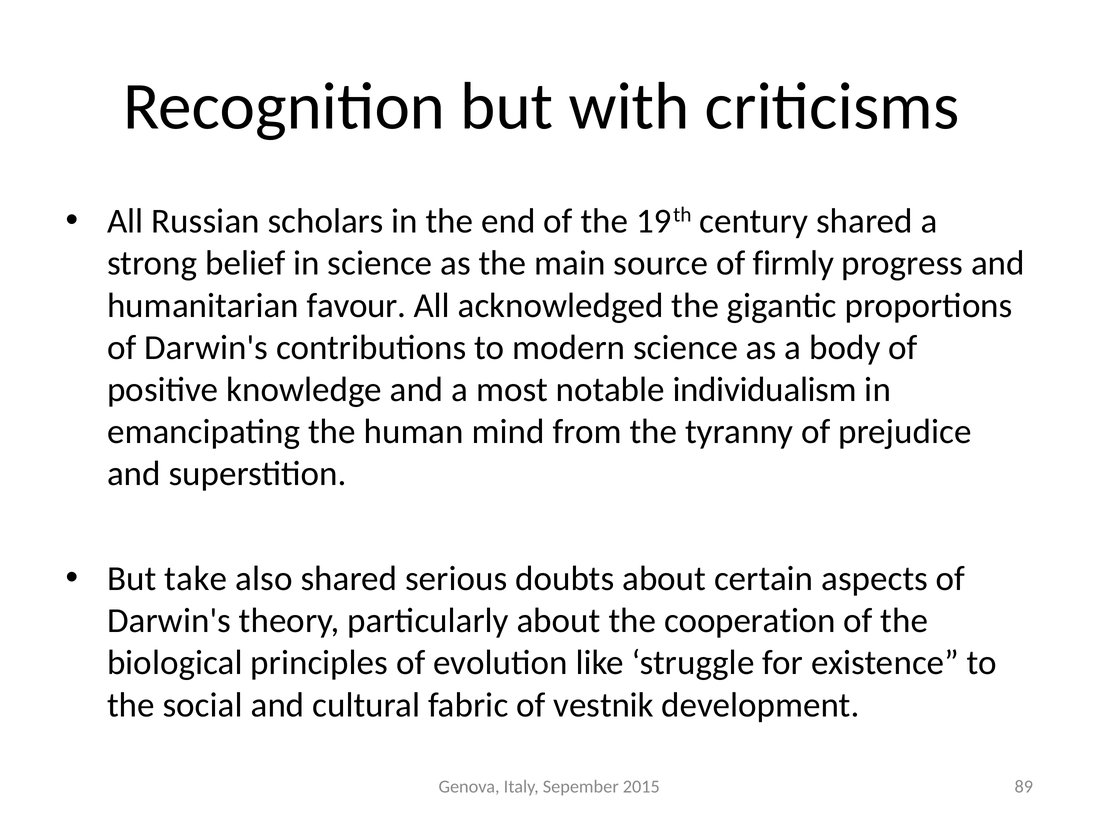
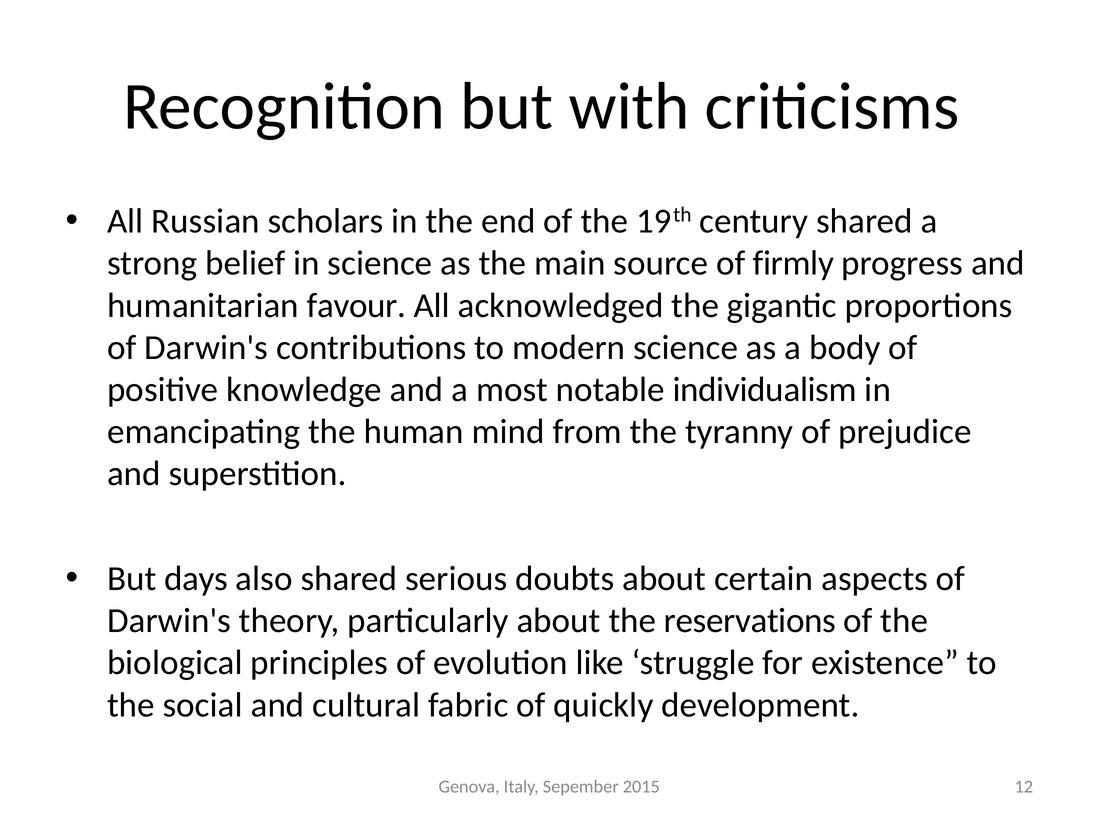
take: take -> days
cooperation: cooperation -> reservations
vestnik: vestnik -> quickly
89: 89 -> 12
